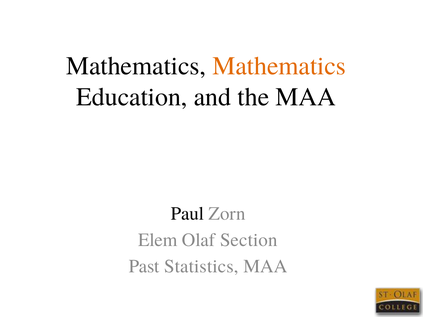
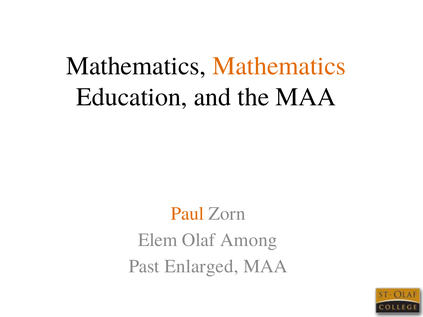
Paul colour: black -> orange
Section: Section -> Among
Statistics: Statistics -> Enlarged
